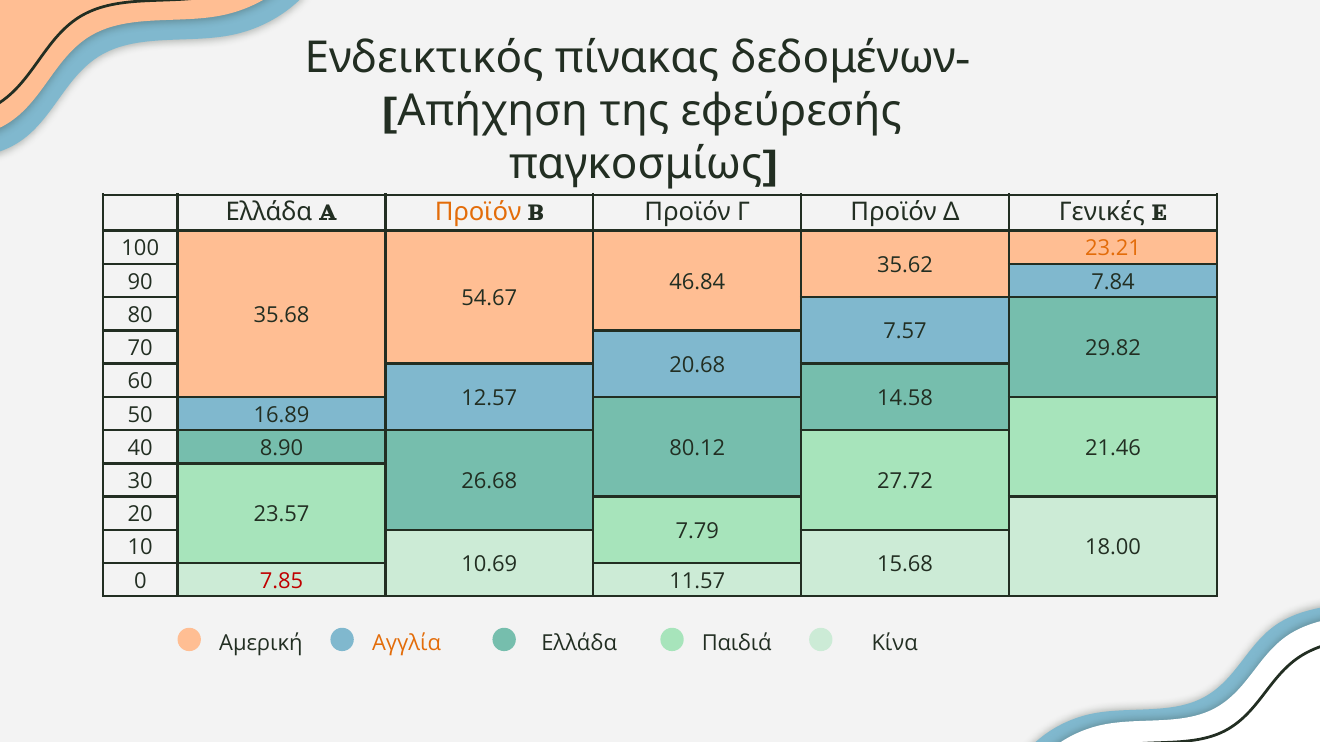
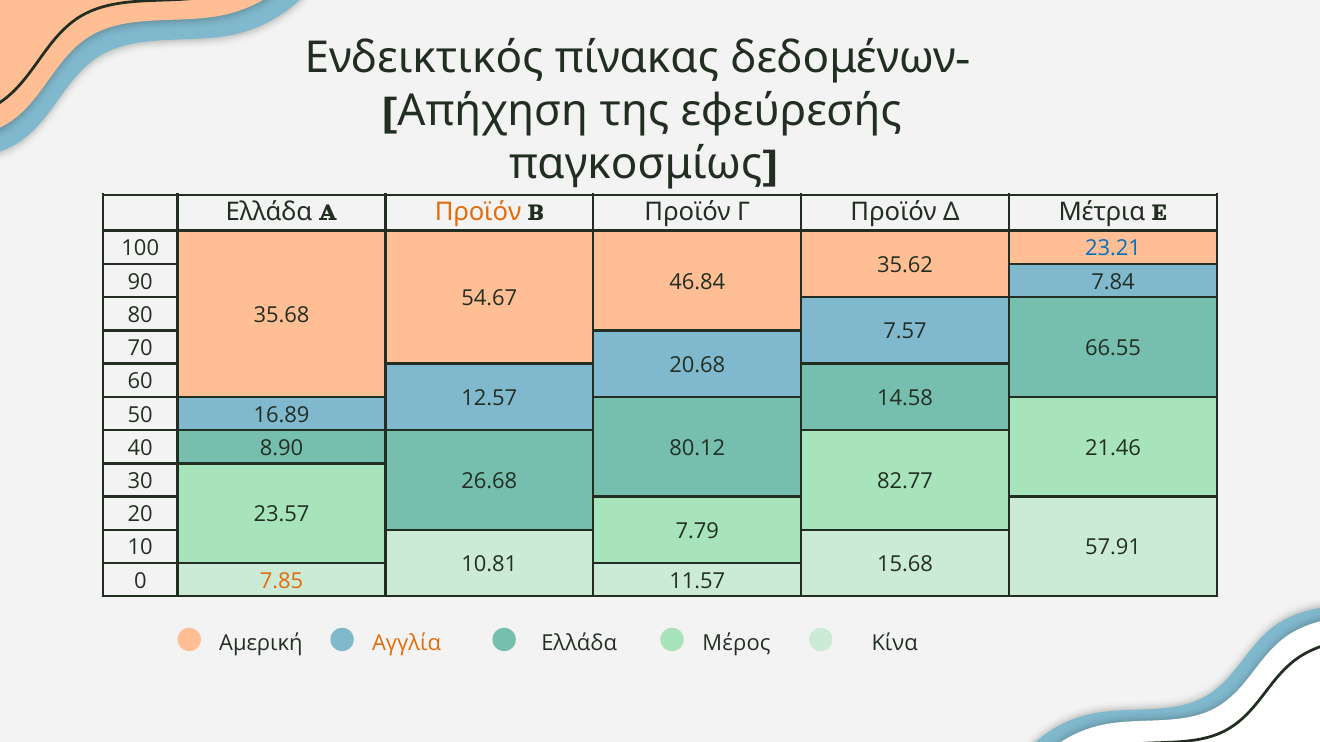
Γενικές: Γενικές -> Μέτρια
23.21 colour: orange -> blue
29.82: 29.82 -> 66.55
27.72: 27.72 -> 82.77
18.00: 18.00 -> 57.91
10.69: 10.69 -> 10.81
7.85 colour: red -> orange
Παιδιά: Παιδιά -> Μέρος
